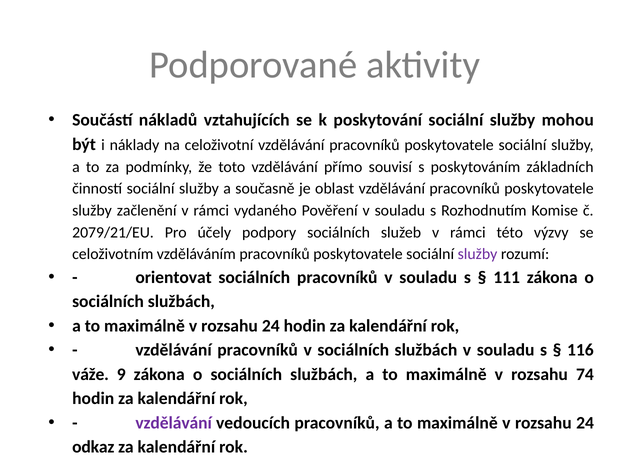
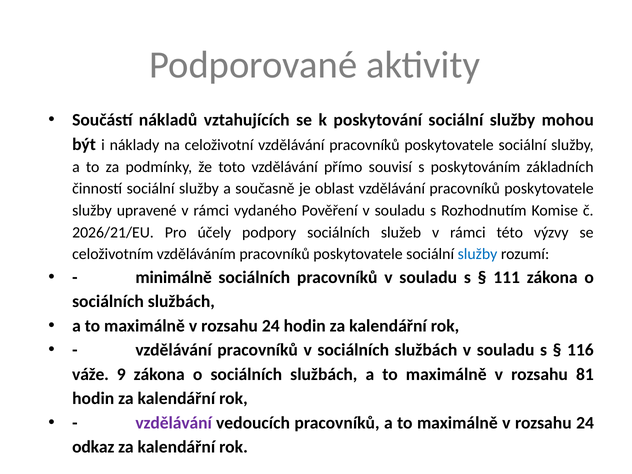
začlenění: začlenění -> upravené
2079/21/EU: 2079/21/EU -> 2026/21/EU
služby at (478, 254) colour: purple -> blue
orientovat: orientovat -> minimálně
74: 74 -> 81
